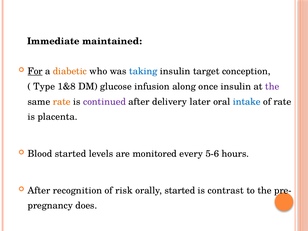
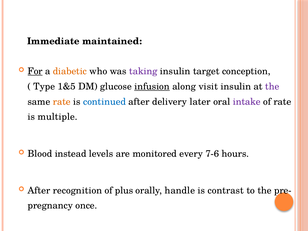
taking colour: blue -> purple
1&8: 1&8 -> 1&5
infusion underline: none -> present
once: once -> visit
continued colour: purple -> blue
intake colour: blue -> purple
placenta: placenta -> multiple
Blood started: started -> instead
5-6: 5-6 -> 7-6
risk: risk -> plus
orally started: started -> handle
does: does -> once
